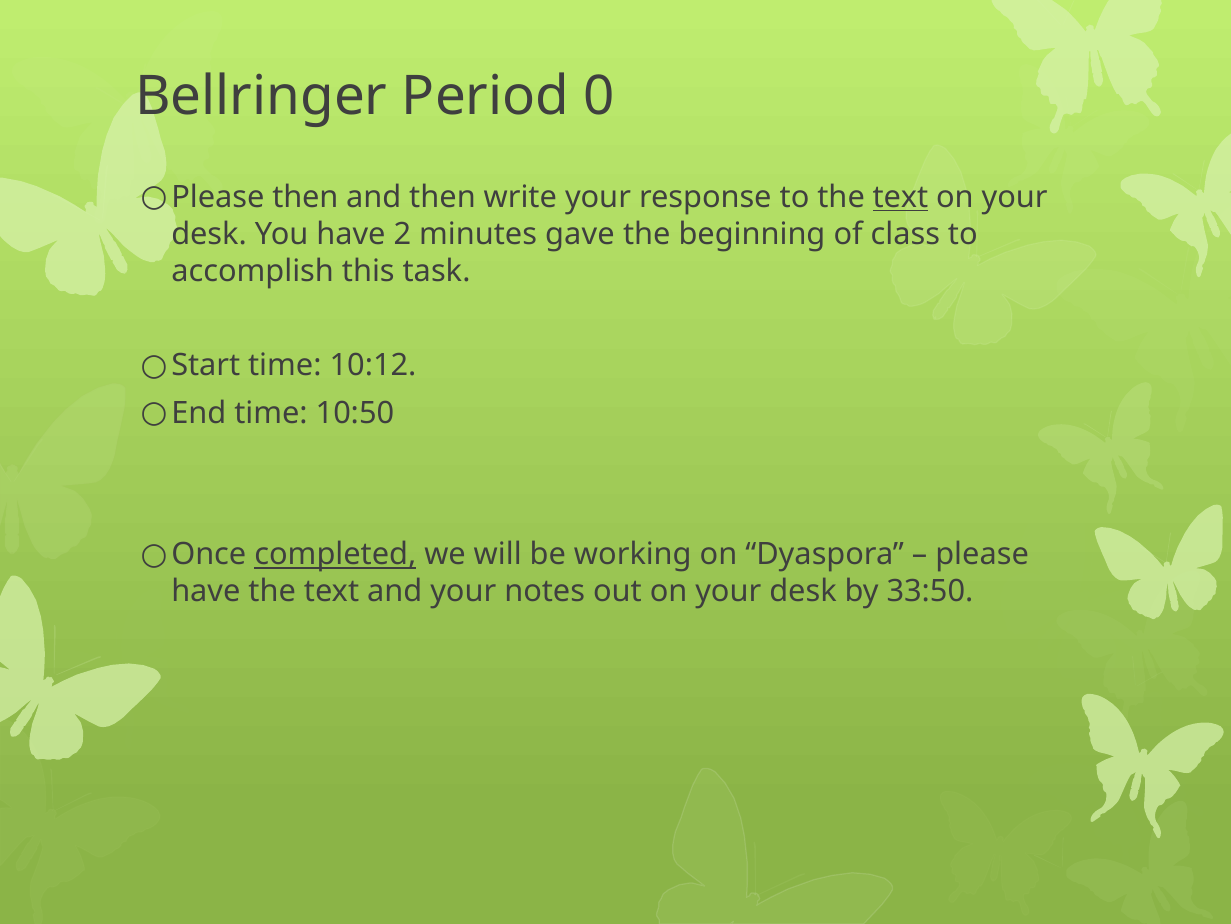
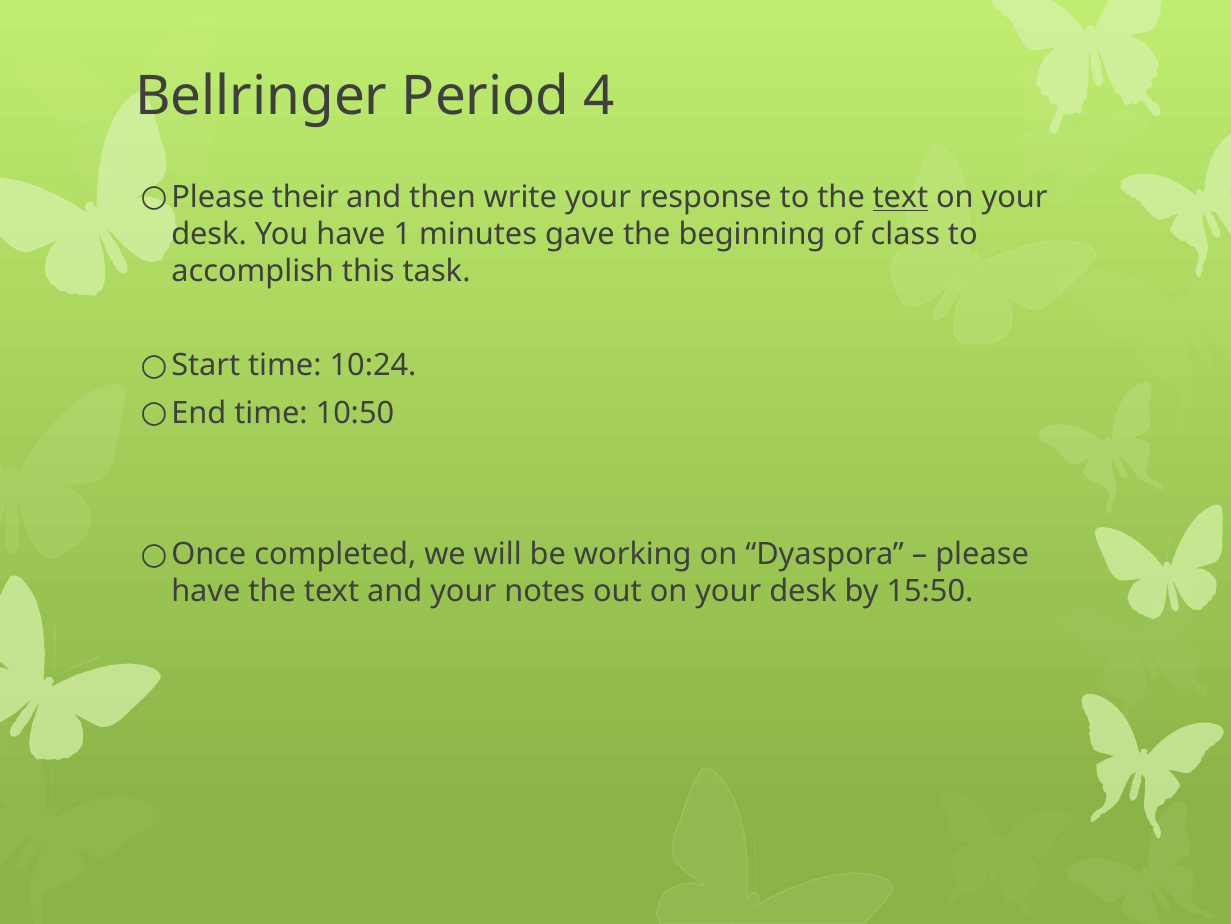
0: 0 -> 4
Please then: then -> their
2: 2 -> 1
10:12: 10:12 -> 10:24
completed underline: present -> none
33:50: 33:50 -> 15:50
